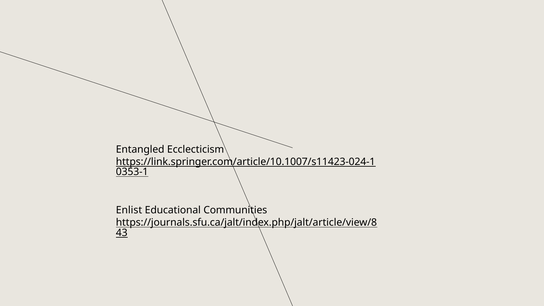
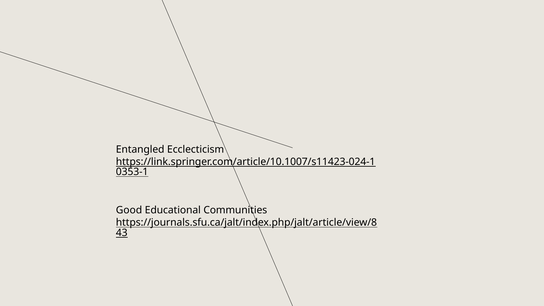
Enlist: Enlist -> Good
